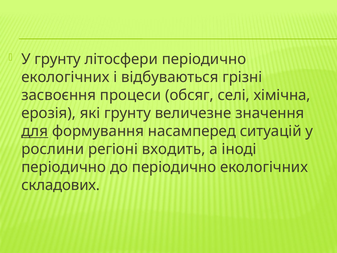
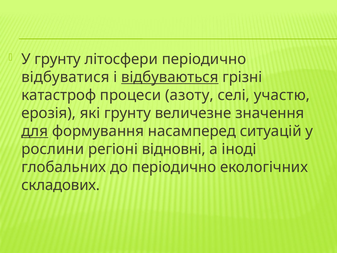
екологічних at (65, 77): екологічних -> відбуватися
відбуваються underline: none -> present
засвоєння: засвоєння -> катастроф
обсяг: обсяг -> азоту
хімічна: хімічна -> участю
входить: входить -> відновні
періодично at (64, 167): періодично -> глобальних
